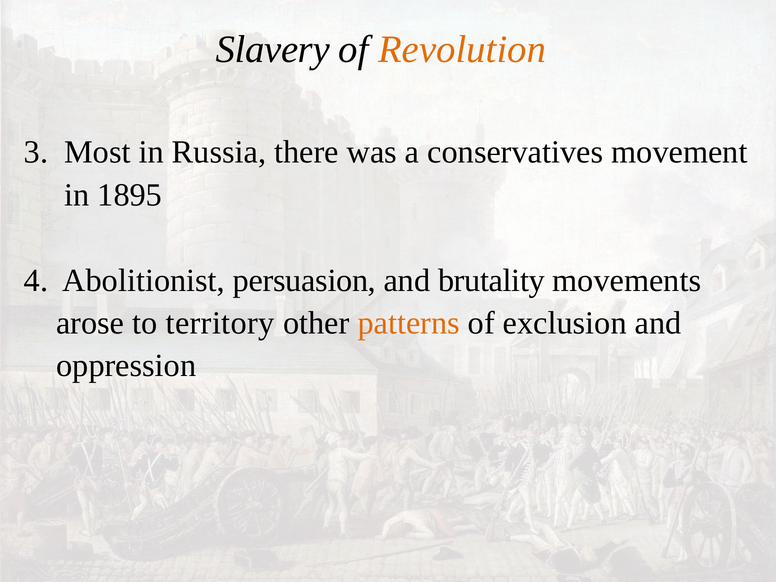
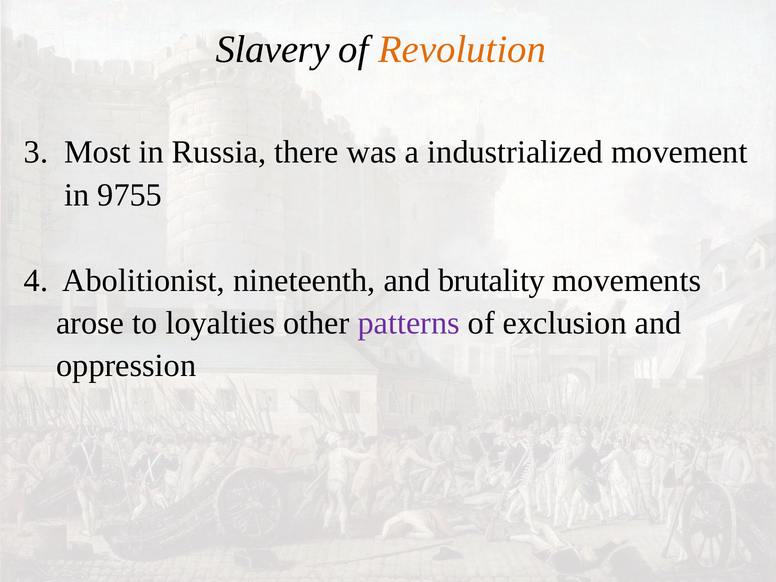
conservatives: conservatives -> industrialized
1895: 1895 -> 9755
persuasion: persuasion -> nineteenth
territory: territory -> loyalties
patterns colour: orange -> purple
